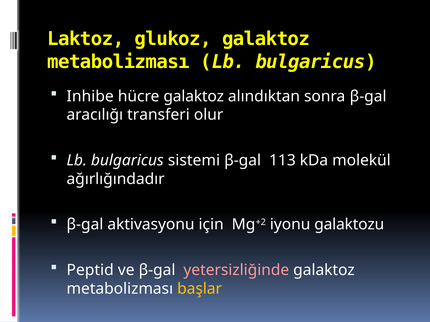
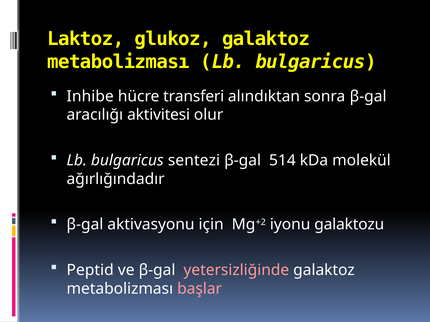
hücre galaktoz: galaktoz -> transferi
transferi: transferi -> aktivitesi
sistemi: sistemi -> sentezi
113: 113 -> 514
başlar colour: yellow -> pink
